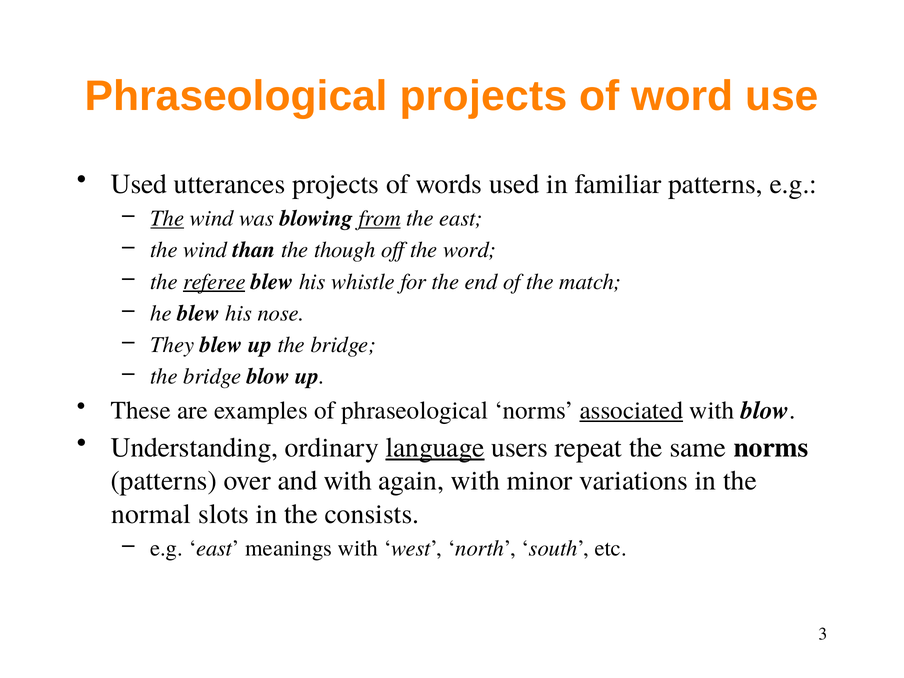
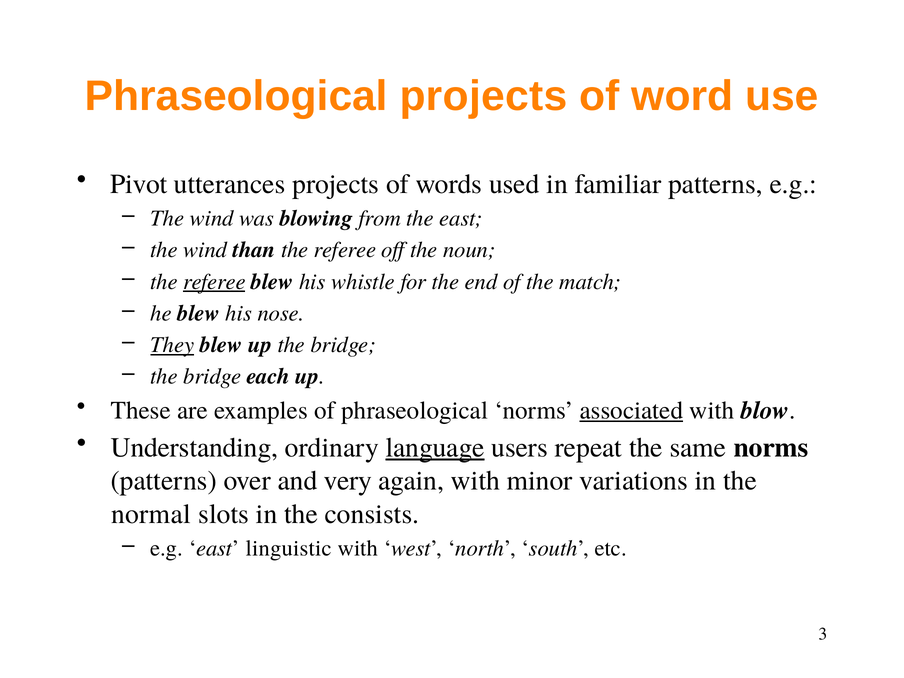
Used at (139, 184): Used -> Pivot
The at (167, 218) underline: present -> none
from underline: present -> none
though at (345, 250): though -> referee
the word: word -> noun
They underline: none -> present
bridge blow: blow -> each
and with: with -> very
meanings: meanings -> linguistic
